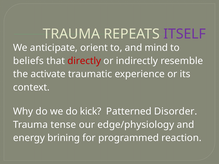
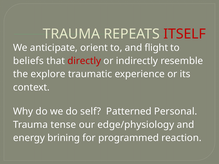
ITSELF colour: purple -> red
mind: mind -> flight
activate: activate -> explore
kick: kick -> self
Disorder: Disorder -> Personal
